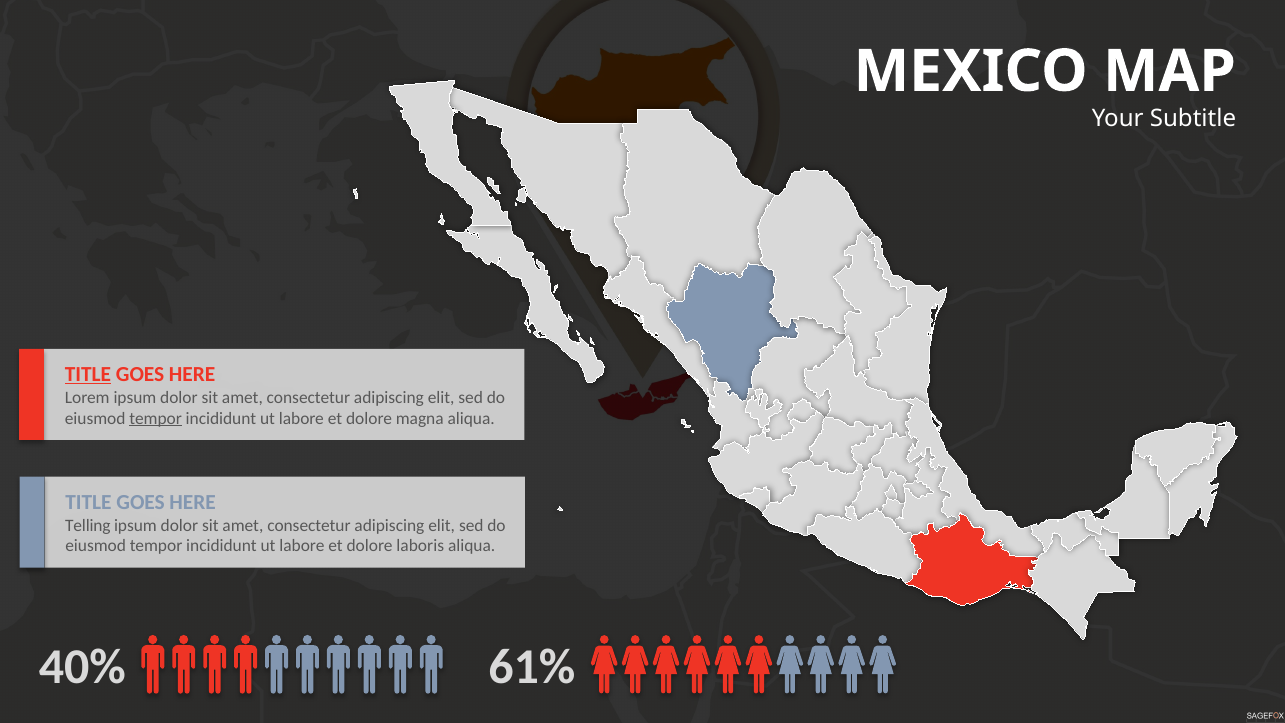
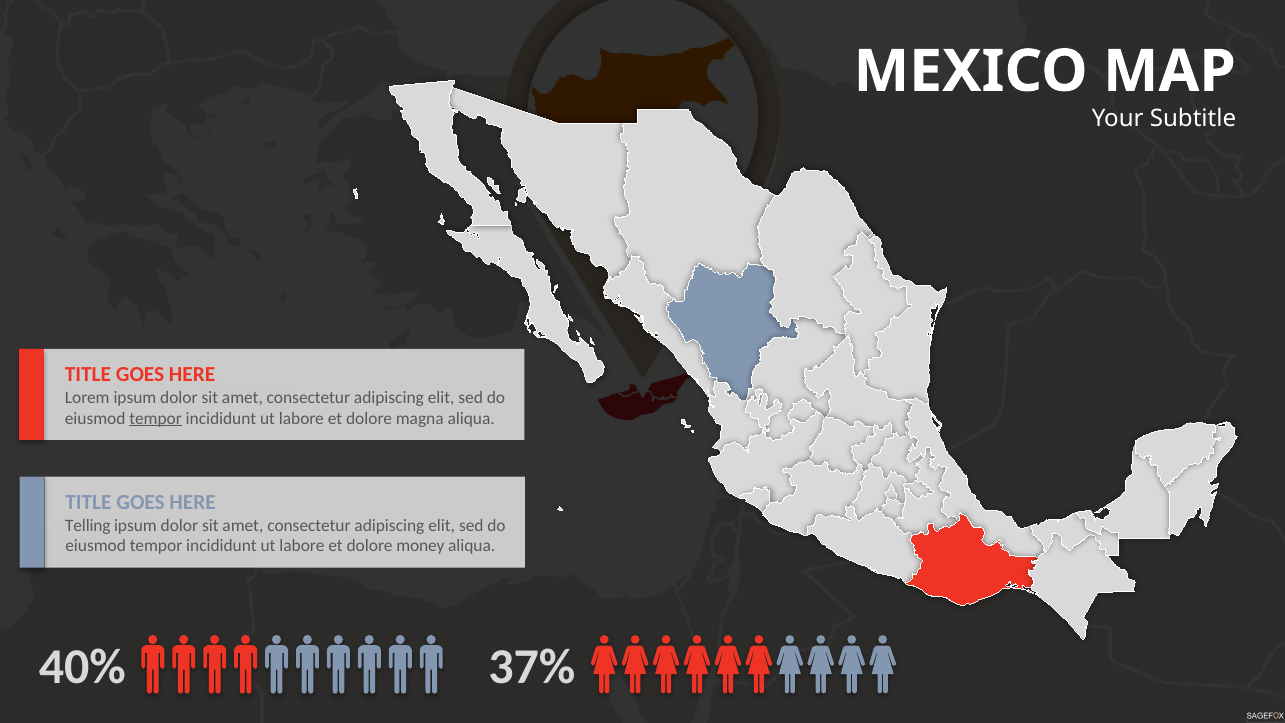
TITLE at (88, 374) underline: present -> none
laboris: laboris -> money
61%: 61% -> 37%
